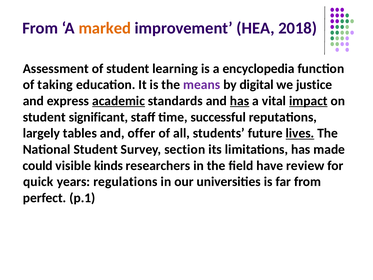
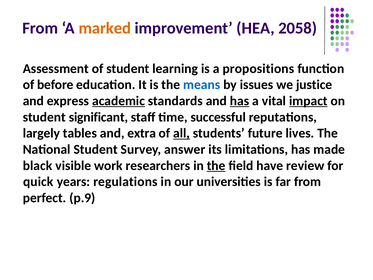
2018: 2018 -> 2058
encyclopedia: encyclopedia -> propositions
taking: taking -> before
means colour: purple -> blue
digital: digital -> issues
offer: offer -> extra
all underline: none -> present
lives underline: present -> none
section: section -> answer
could: could -> black
kinds: kinds -> work
the at (216, 165) underline: none -> present
p.1: p.1 -> p.9
